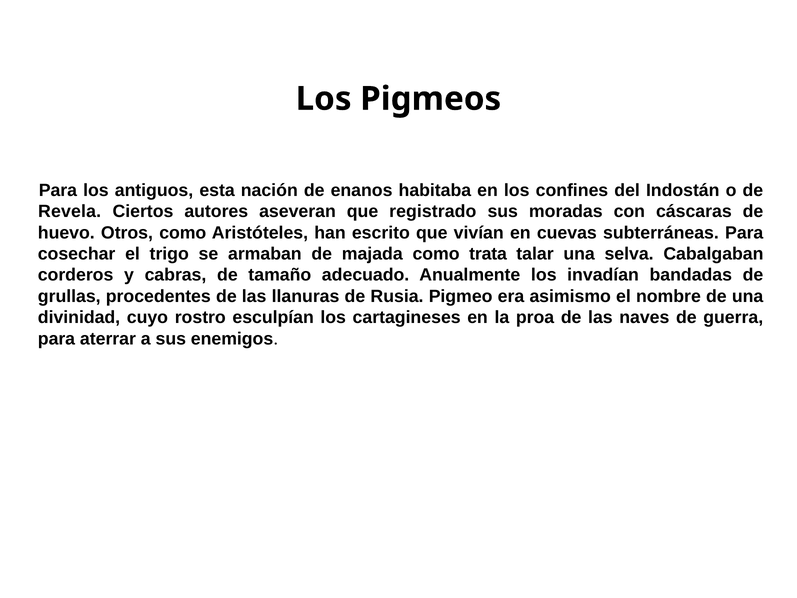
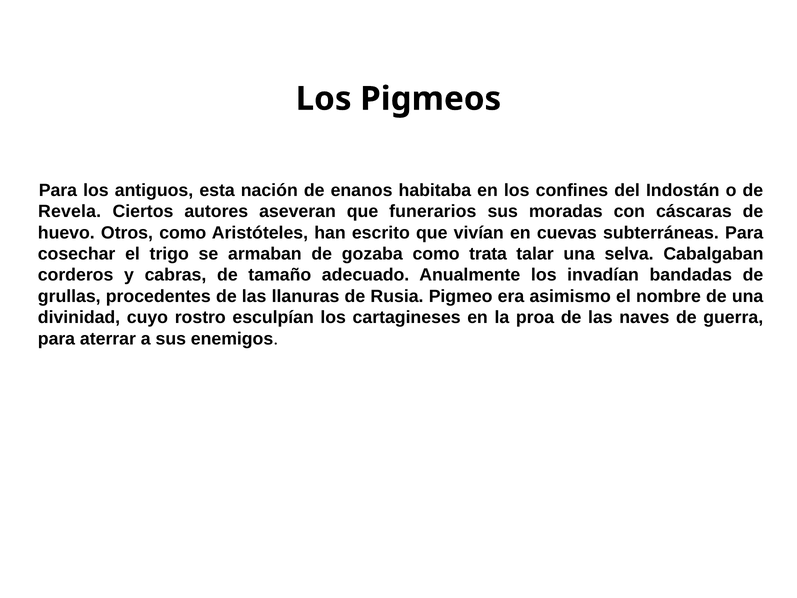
registrado: registrado -> funerarios
majada: majada -> gozaba
